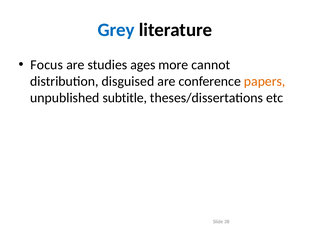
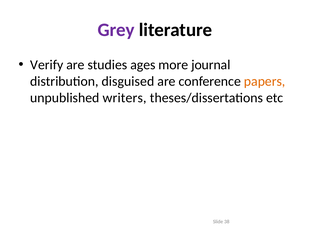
Grey colour: blue -> purple
Focus: Focus -> Verify
cannot: cannot -> journal
subtitle: subtitle -> writers
